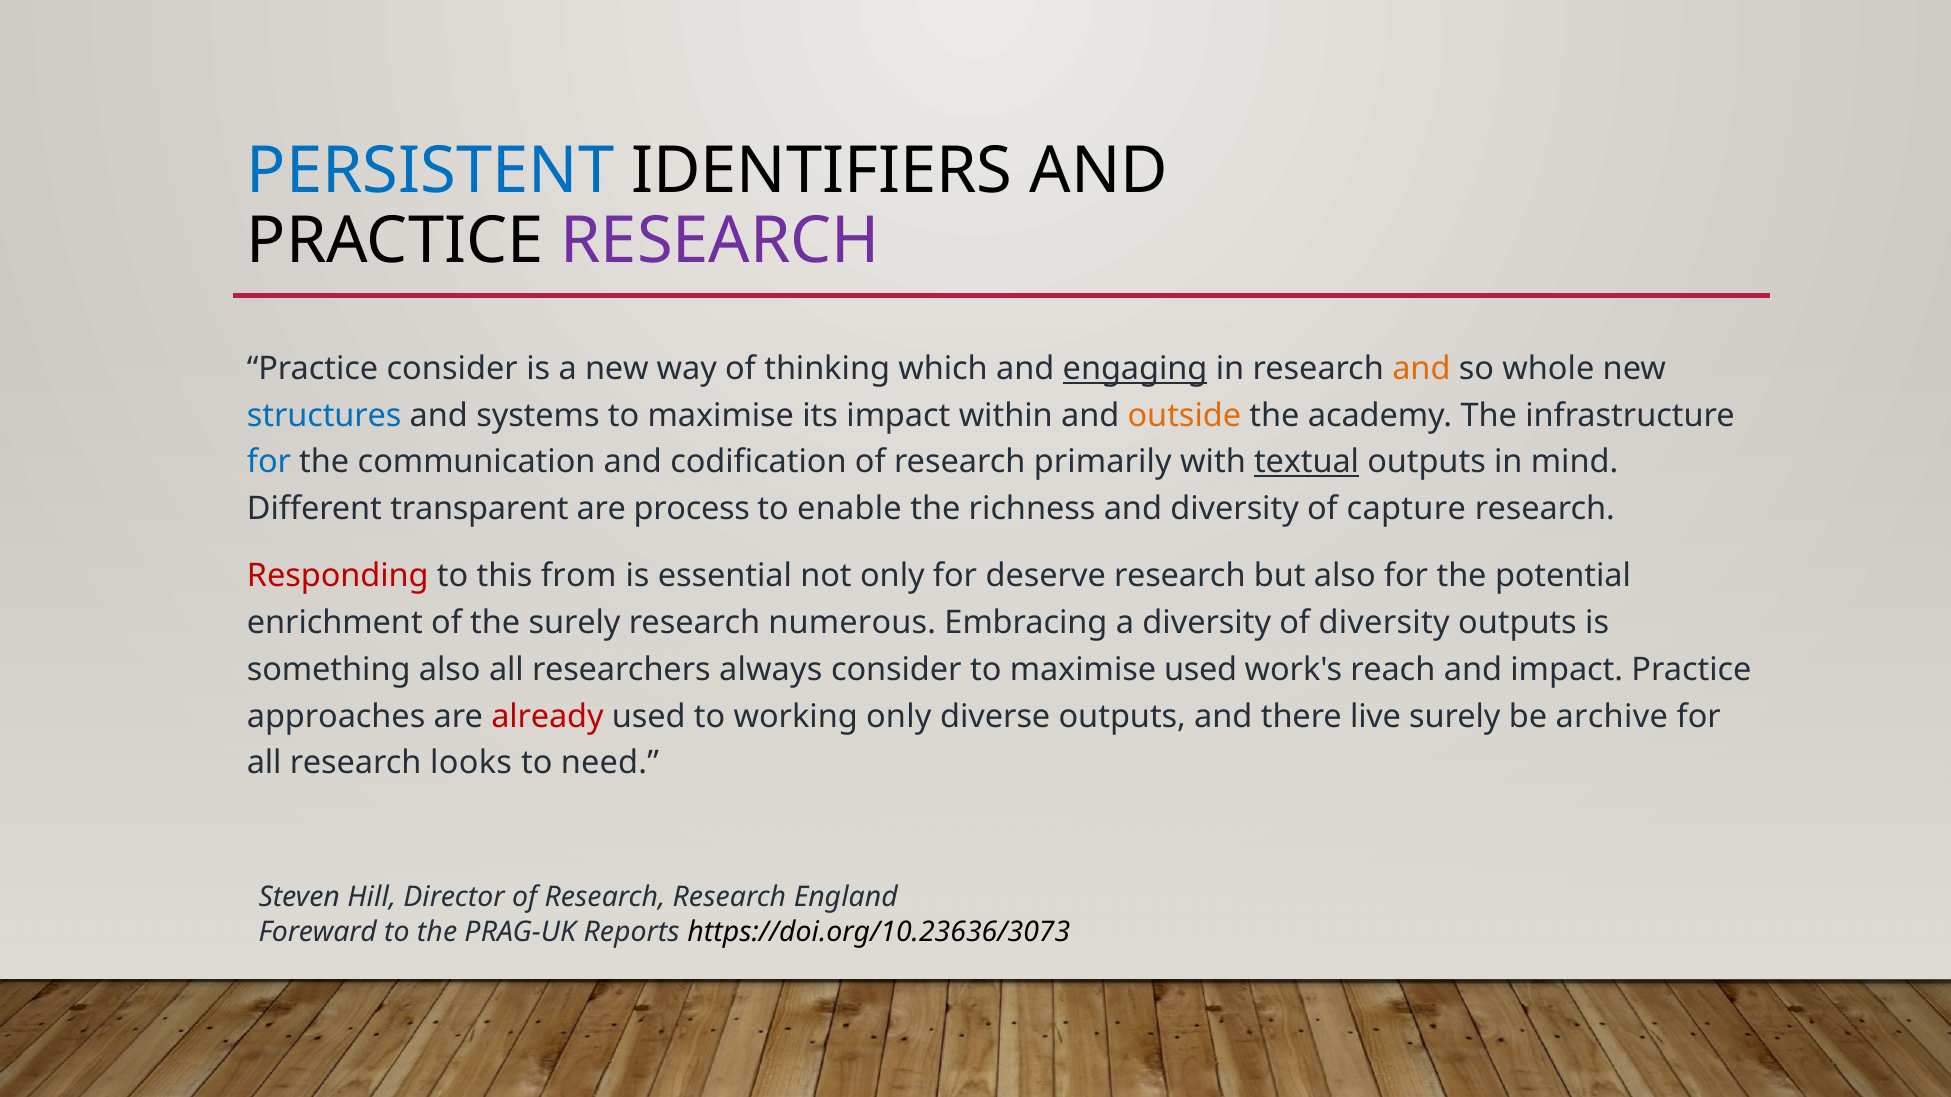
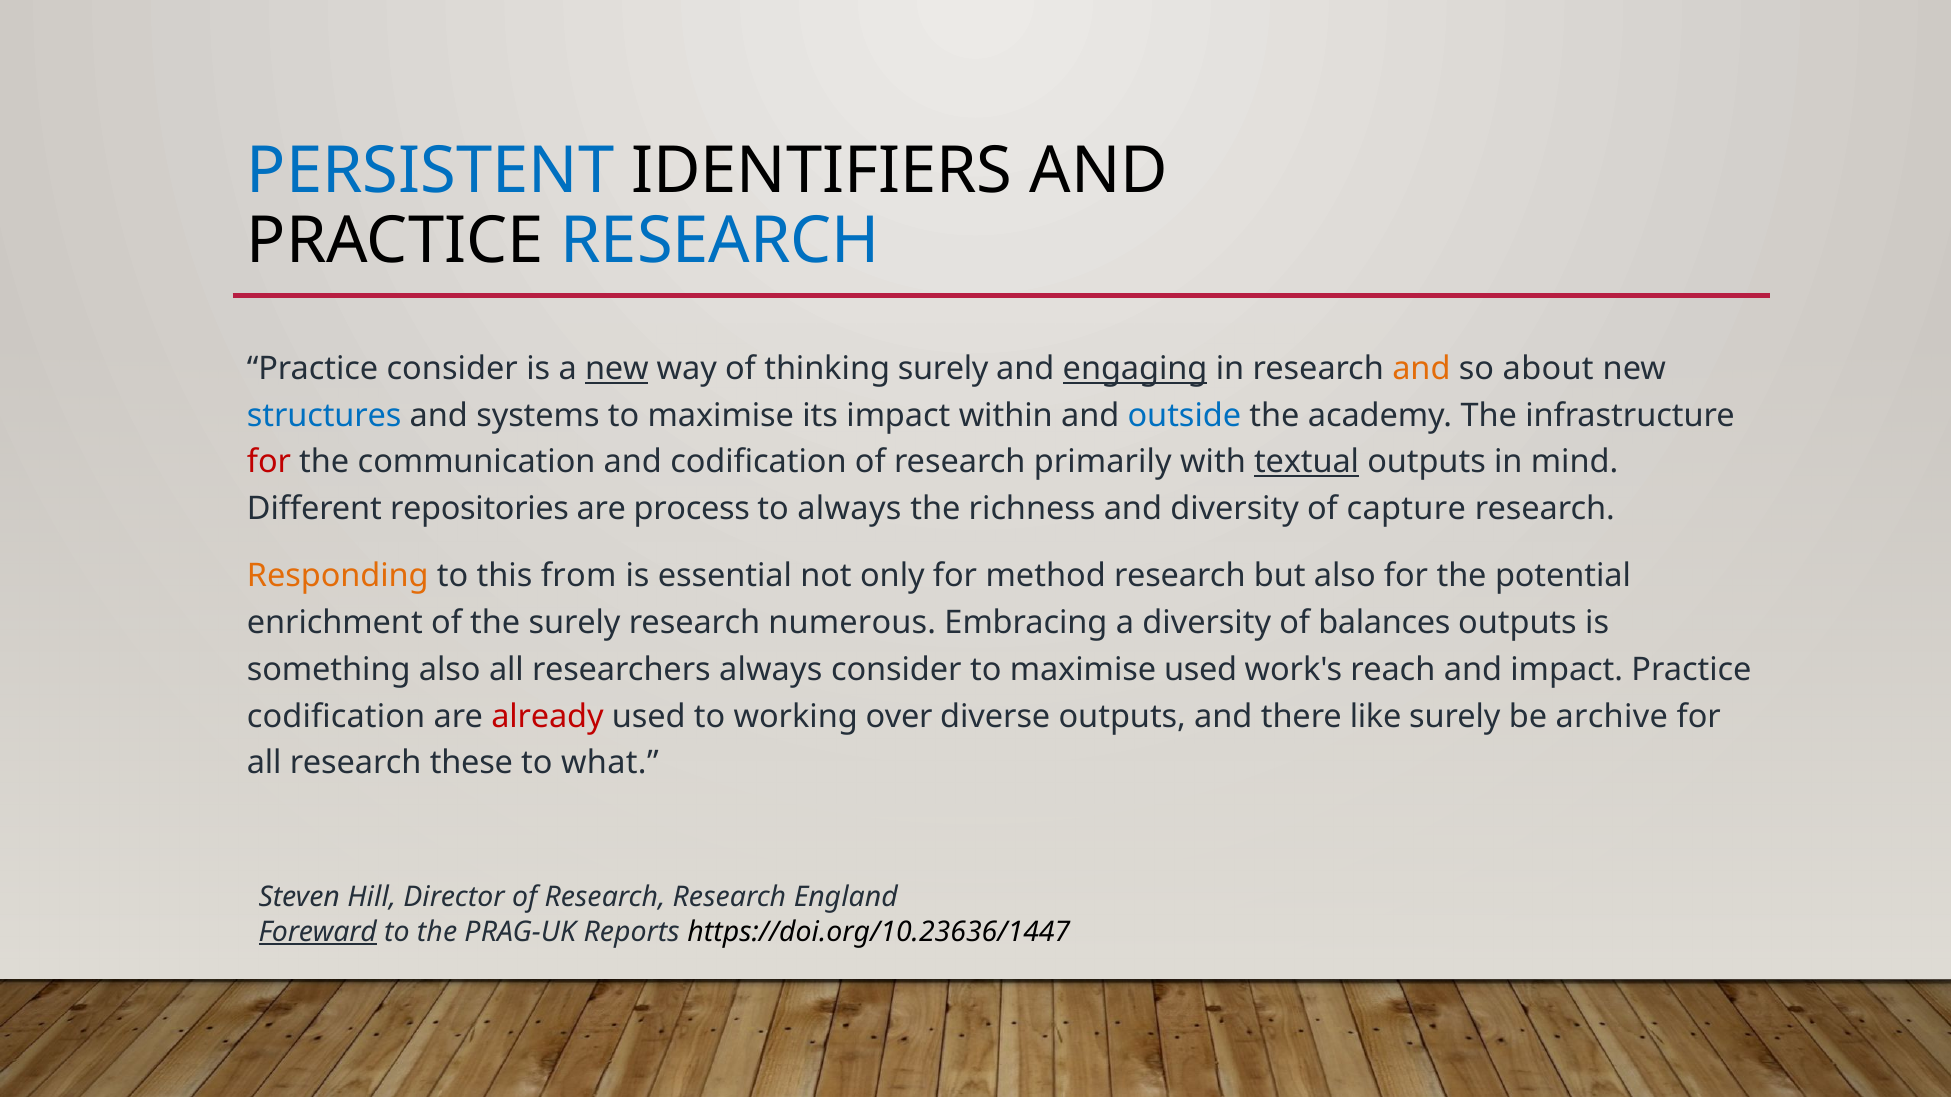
RESEARCH at (720, 241) colour: purple -> blue
new at (617, 369) underline: none -> present
thinking which: which -> surely
whole: whole -> about
outside colour: orange -> blue
for at (269, 462) colour: blue -> red
transparent: transparent -> repositories
to enable: enable -> always
Responding colour: red -> orange
deserve: deserve -> method
of diversity: diversity -> balances
approaches at (336, 717): approaches -> codification
working only: only -> over
live: live -> like
looks: looks -> these
need: need -> what
Foreward underline: none -> present
https://doi.org/10.23636/3073: https://doi.org/10.23636/3073 -> https://doi.org/10.23636/1447
